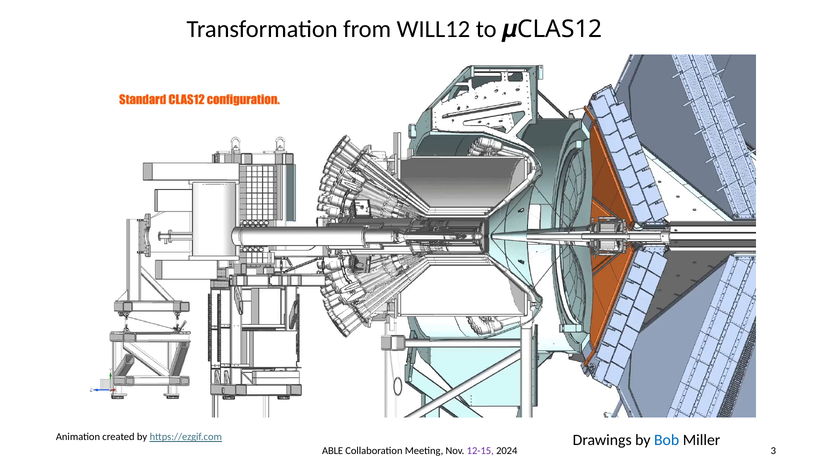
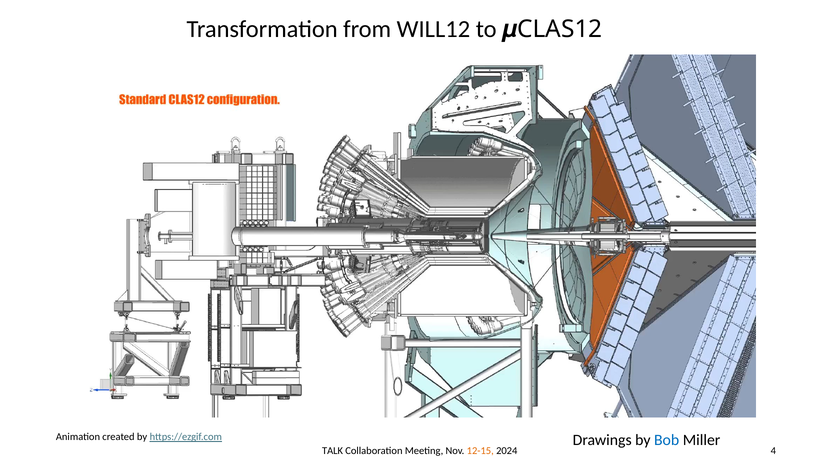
ABLE: ABLE -> TALK
12-15 colour: purple -> orange
3: 3 -> 4
